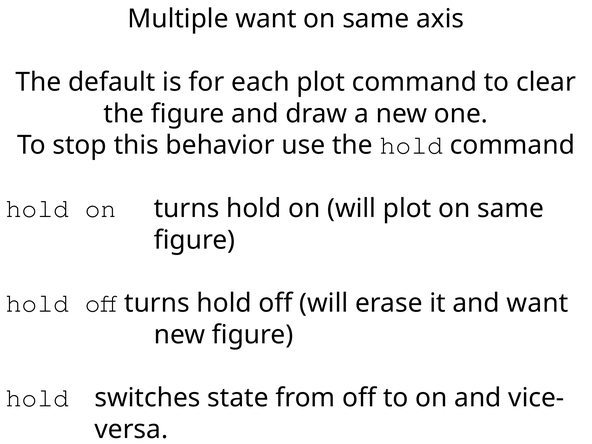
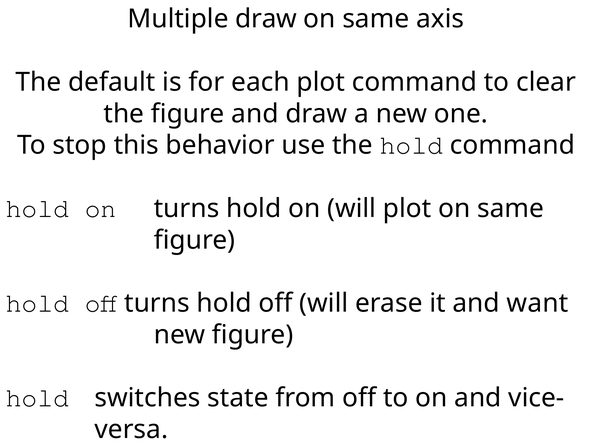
Multiple want: want -> draw
